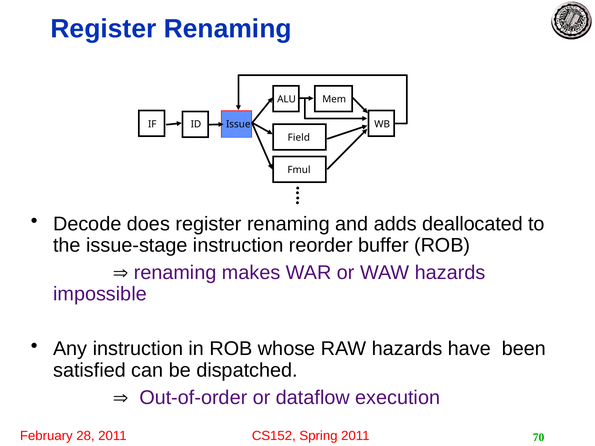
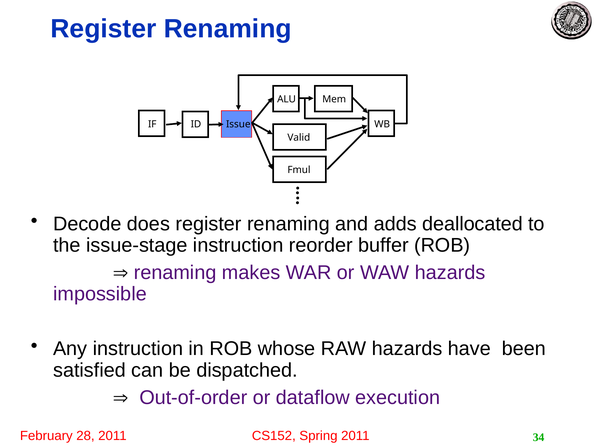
Field: Field -> Valid
70: 70 -> 34
